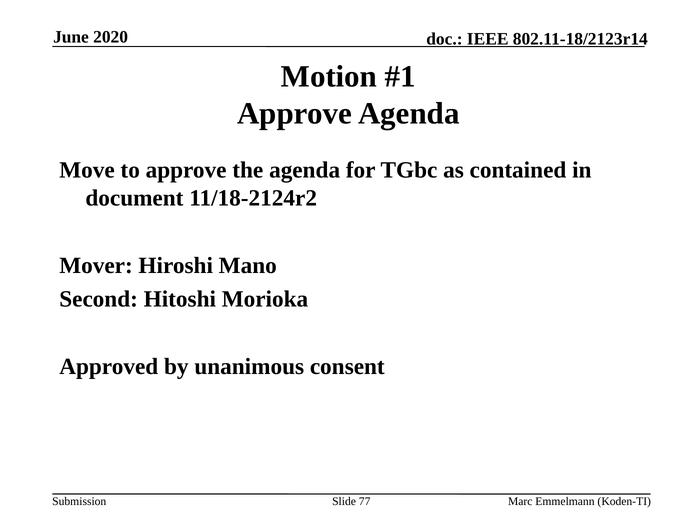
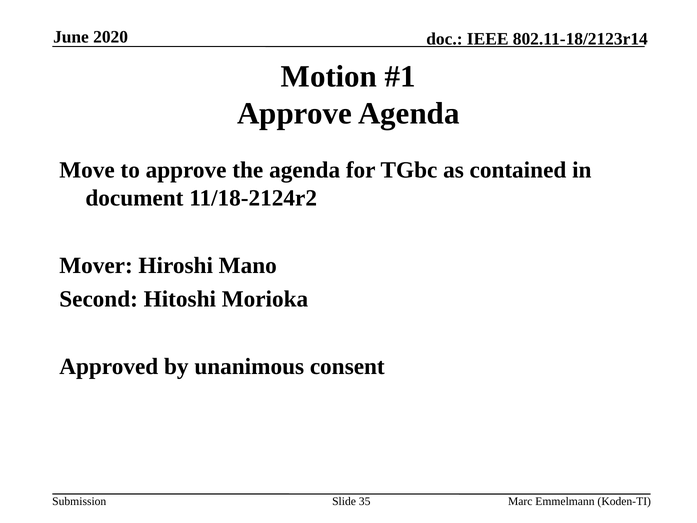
77: 77 -> 35
